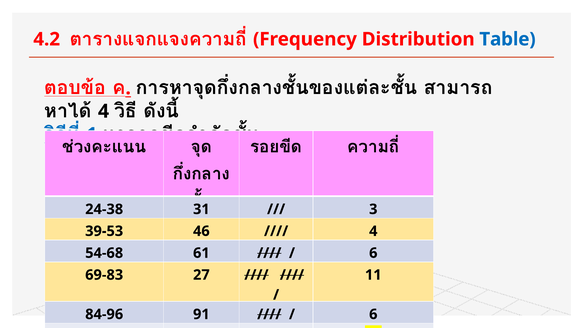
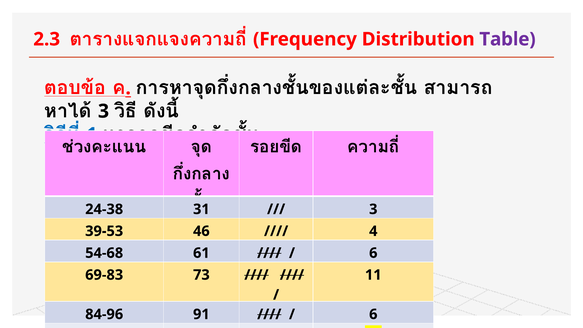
4.2: 4.2 -> 2.3
Table colour: blue -> purple
4 at (104, 111): 4 -> 3
27: 27 -> 73
